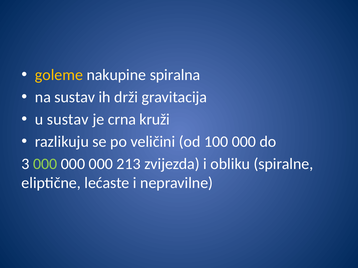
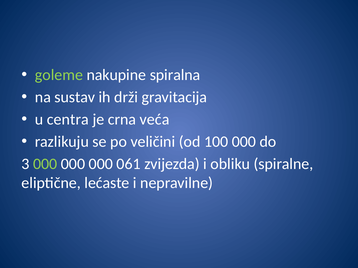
goleme colour: yellow -> light green
u sustav: sustav -> centra
kruži: kruži -> veća
213: 213 -> 061
